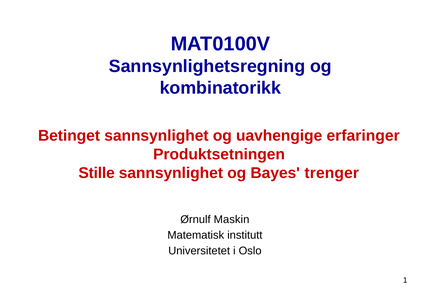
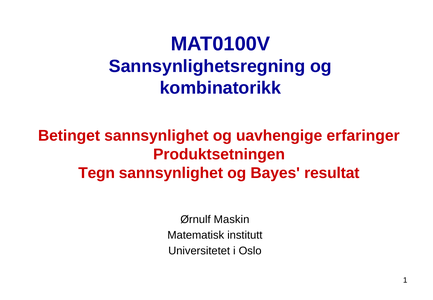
Stille: Stille -> Tegn
trenger: trenger -> resultat
